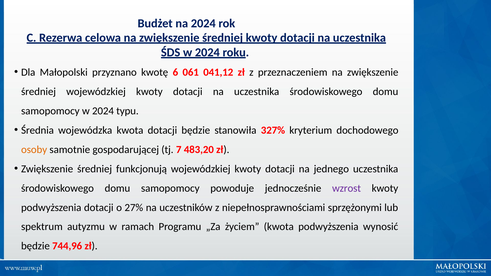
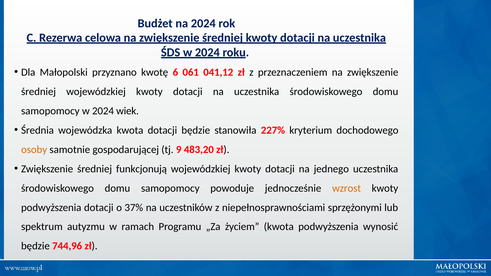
typu: typu -> wiek
327%: 327% -> 227%
7: 7 -> 9
wzrost colour: purple -> orange
27%: 27% -> 37%
